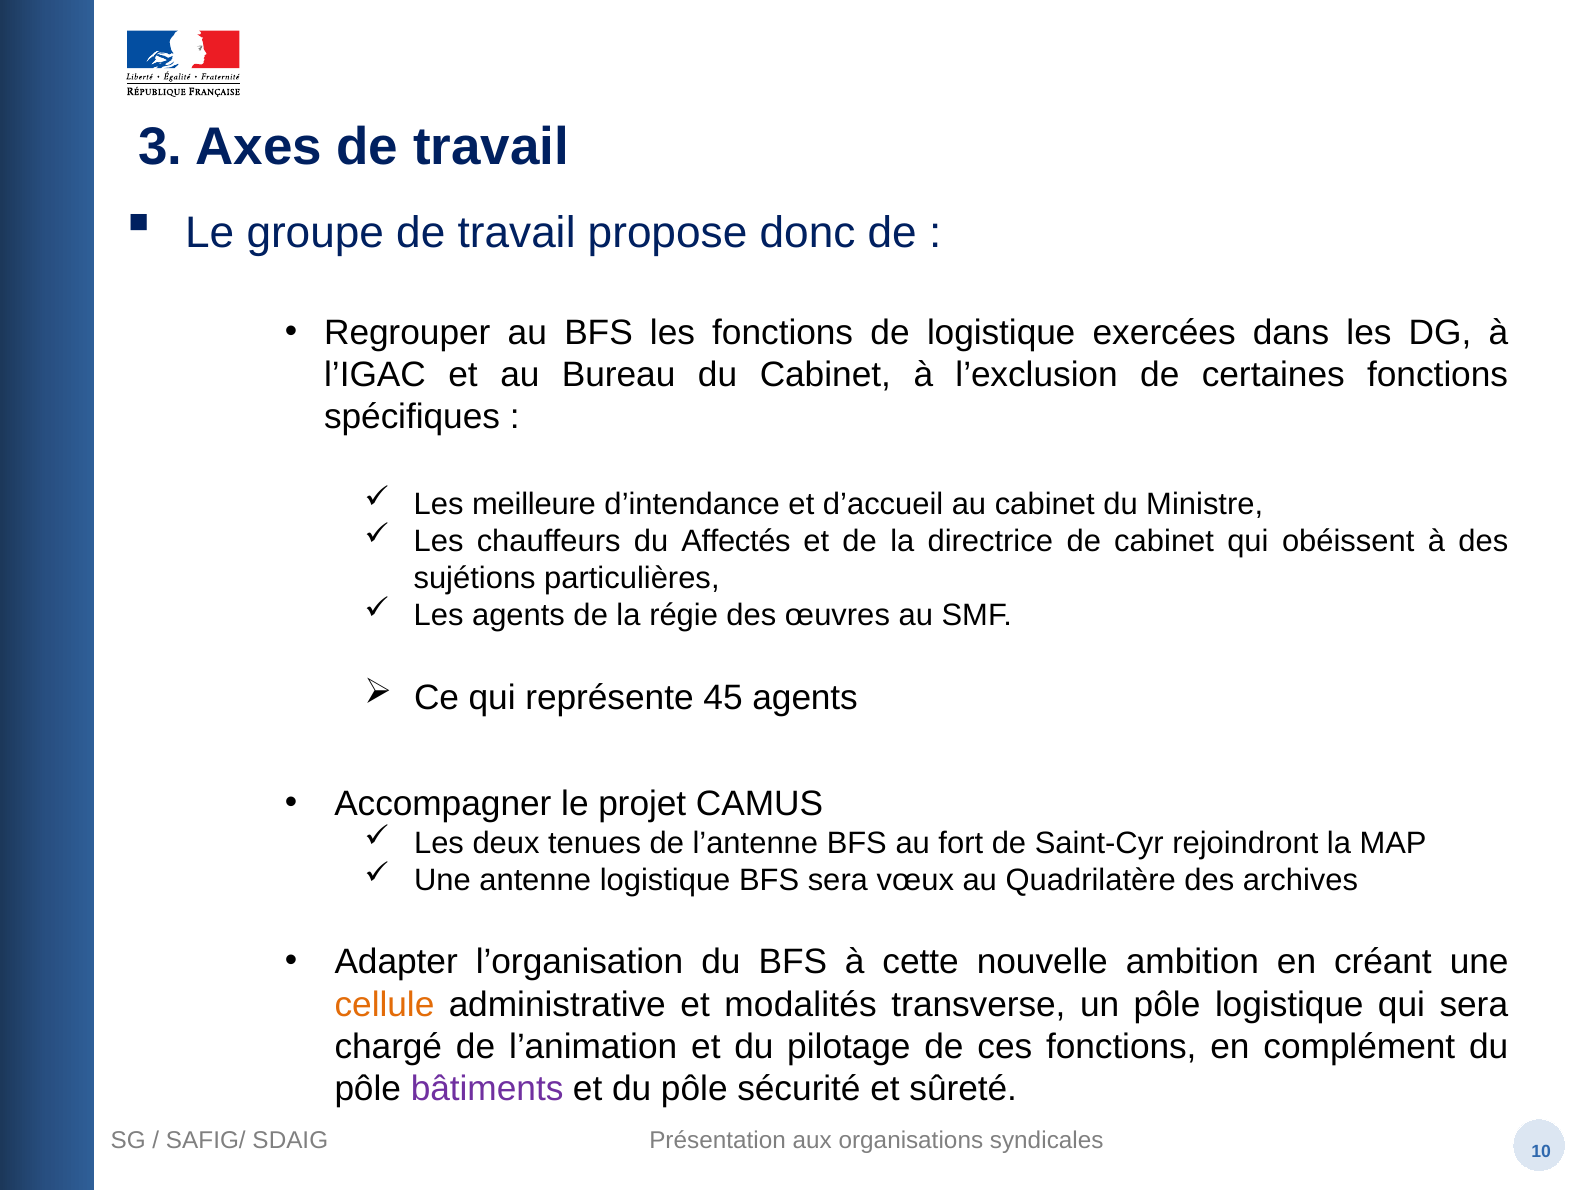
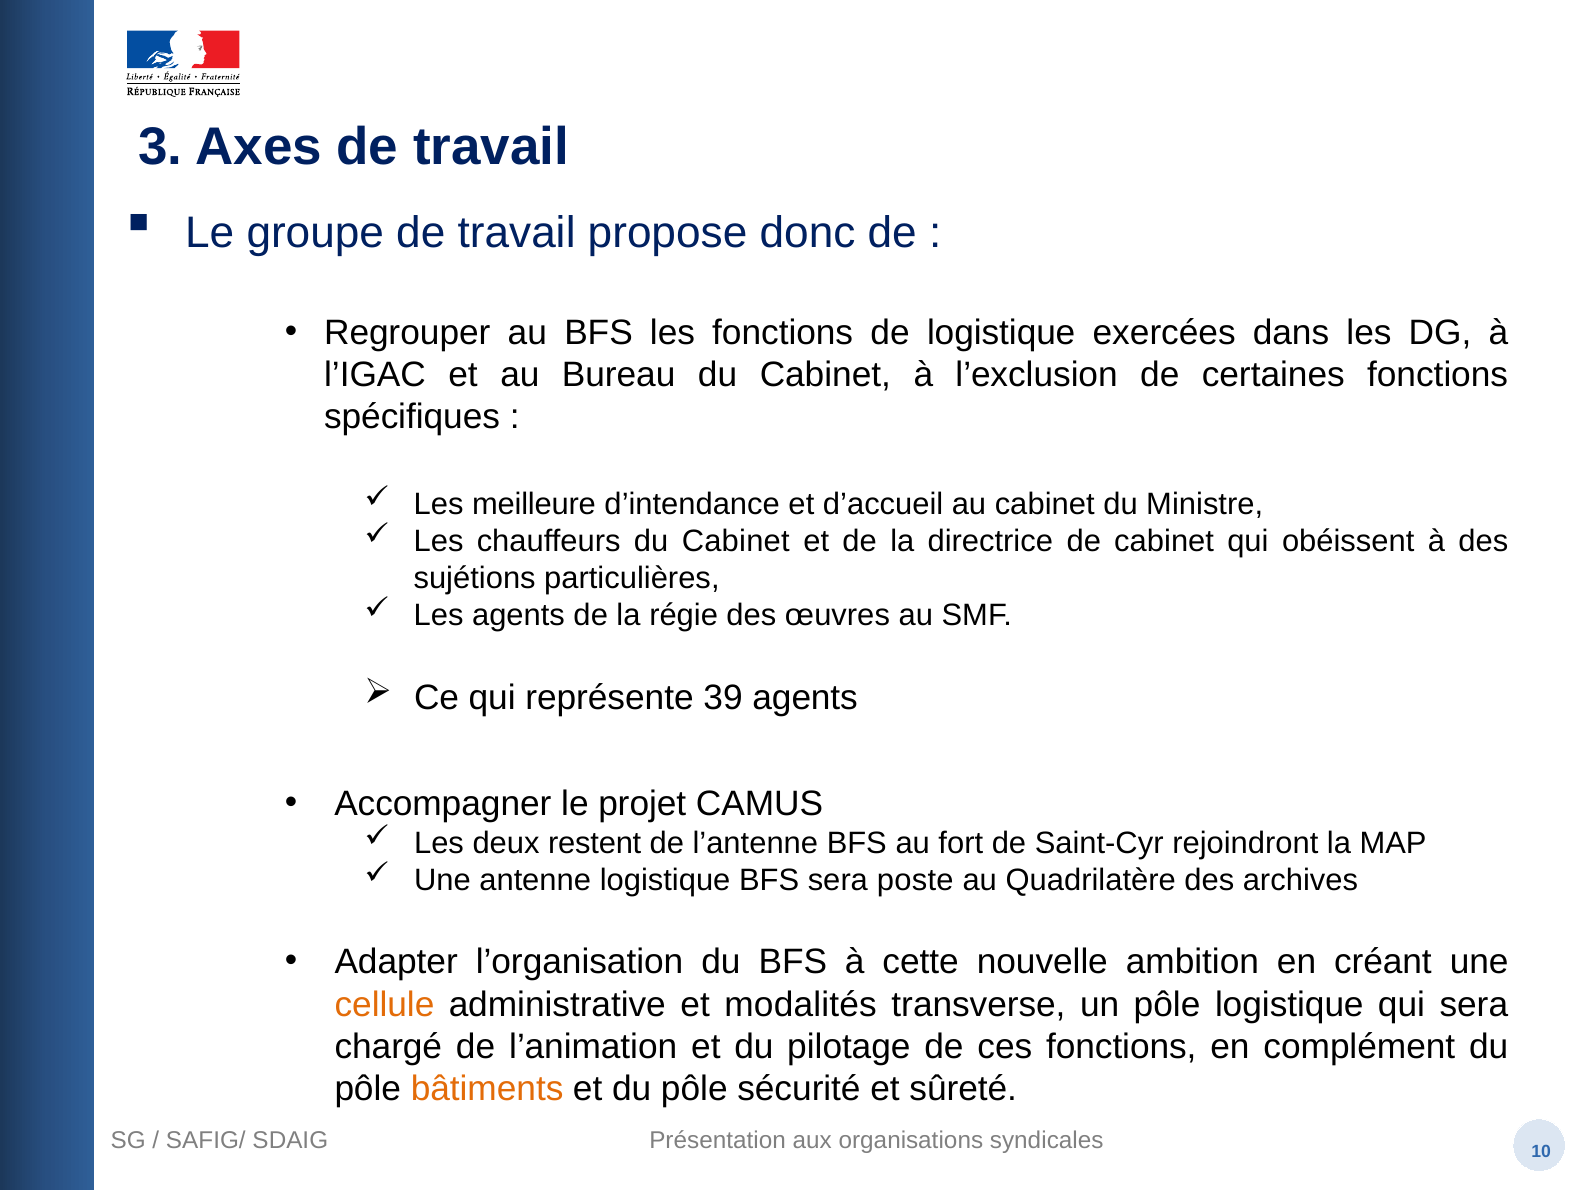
chauffeurs du Affectés: Affectés -> Cabinet
45: 45 -> 39
tenues: tenues -> restent
vœux: vœux -> poste
bâtiments colour: purple -> orange
